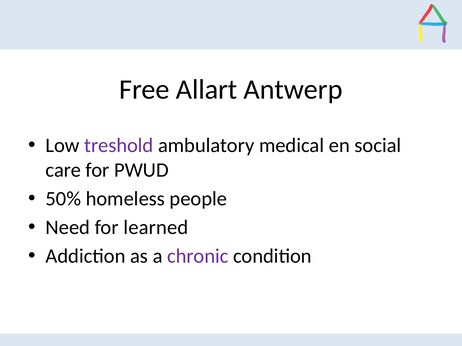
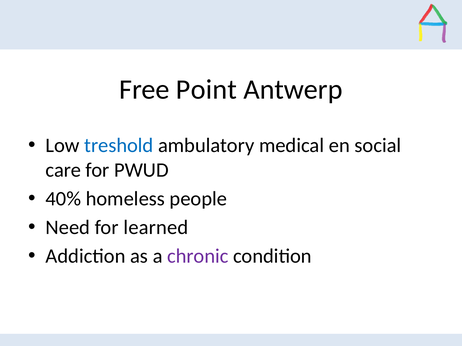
Allart: Allart -> Point
treshold colour: purple -> blue
50%: 50% -> 40%
